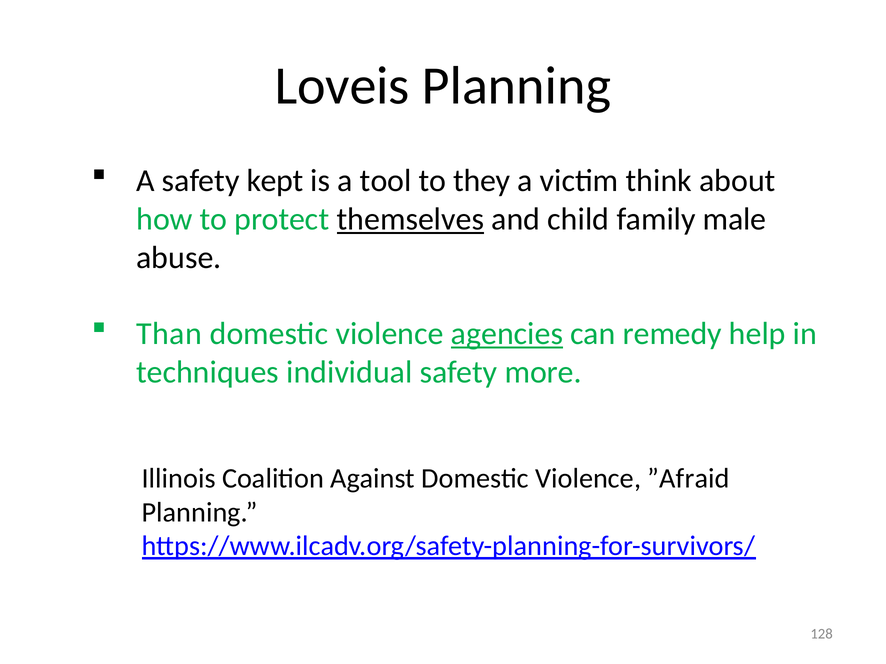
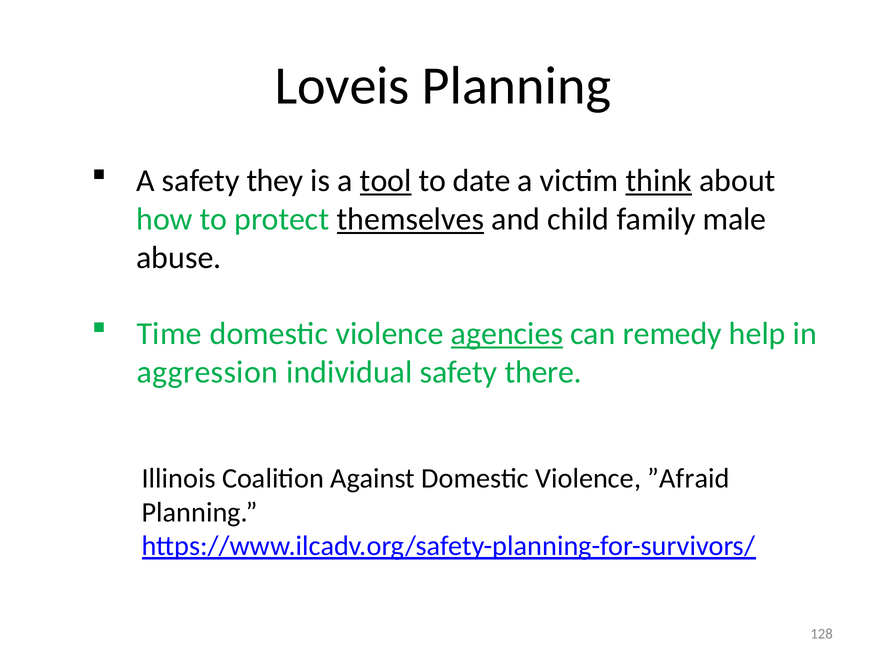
kept: kept -> they
tool underline: none -> present
they: they -> date
think underline: none -> present
Than: Than -> Time
techniques: techniques -> aggression
more: more -> there
